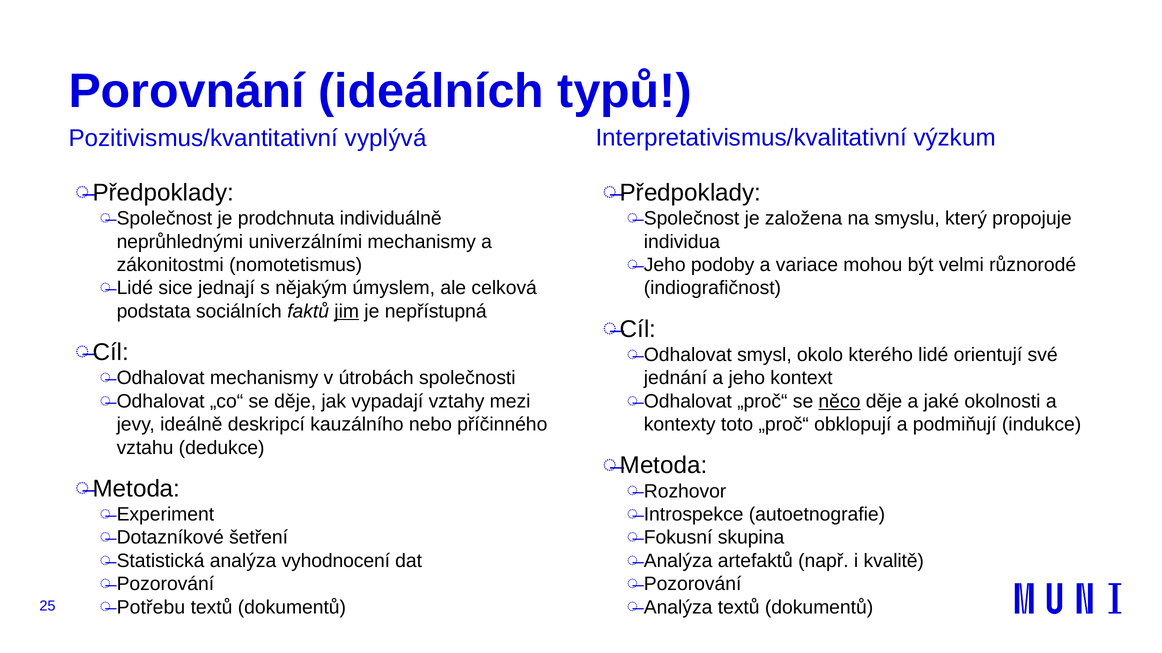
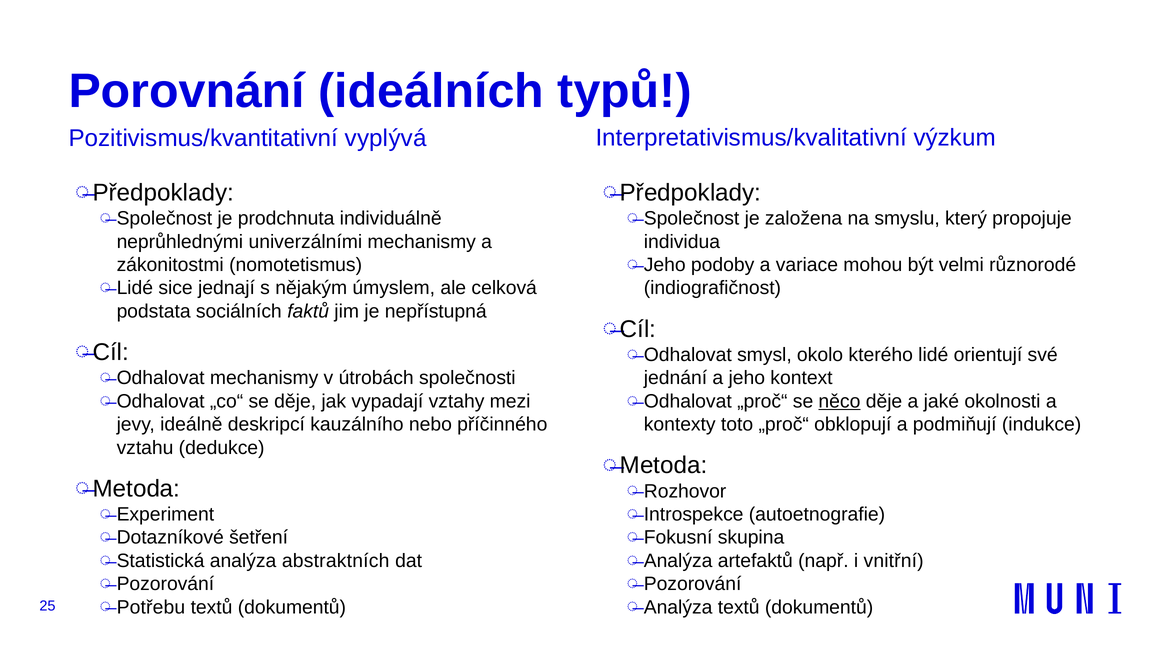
jim underline: present -> none
vyhodnocení: vyhodnocení -> abstraktních
kvalitě: kvalitě -> vnitřní
